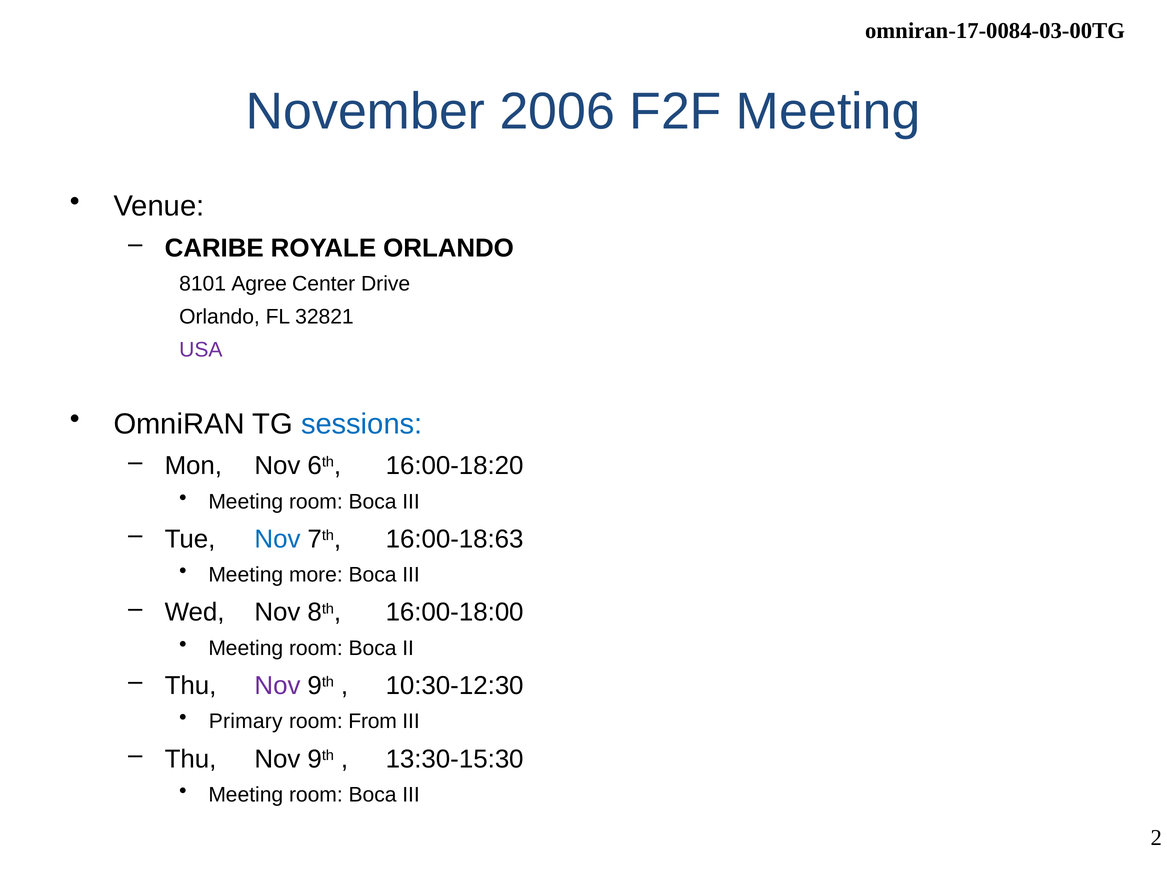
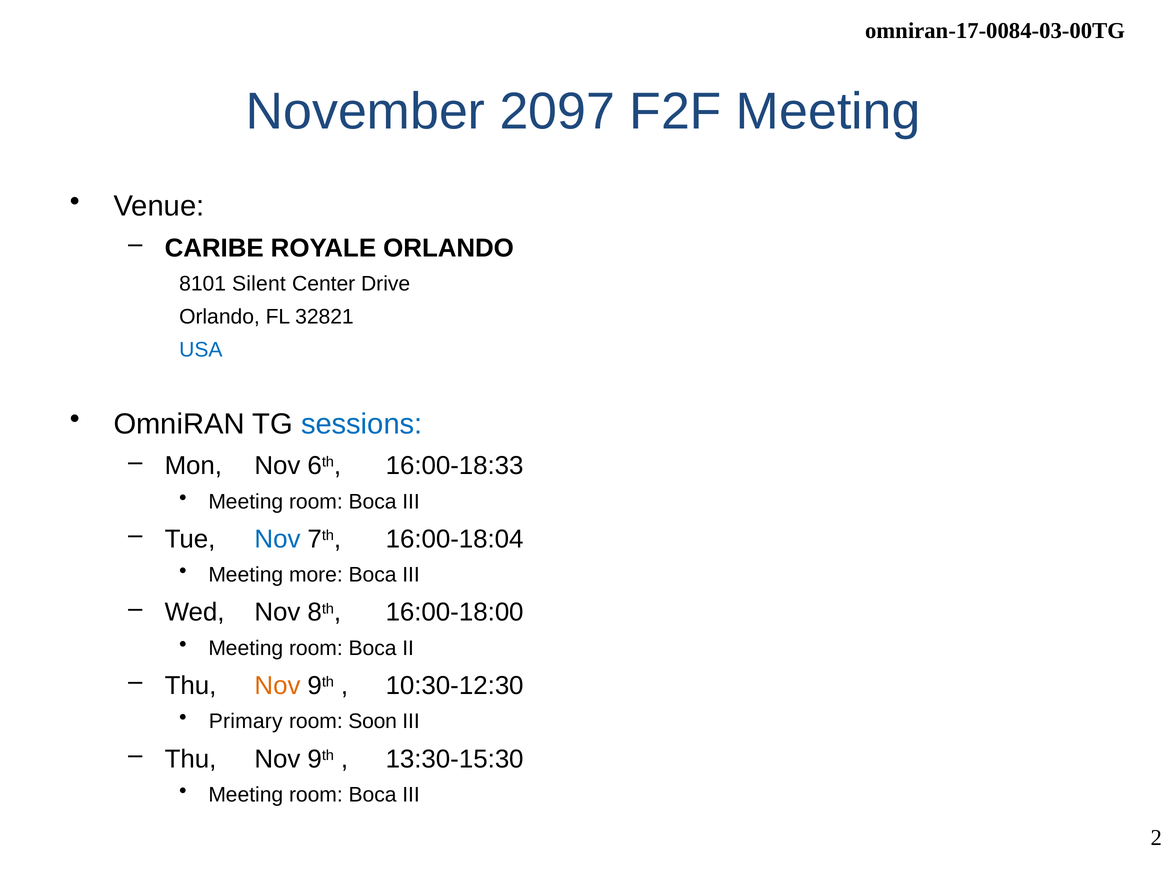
2006: 2006 -> 2097
Agree: Agree -> Silent
USA colour: purple -> blue
16:00-18:20: 16:00-18:20 -> 16:00-18:33
16:00-18:63: 16:00-18:63 -> 16:00-18:04
Nov at (277, 686) colour: purple -> orange
From: From -> Soon
